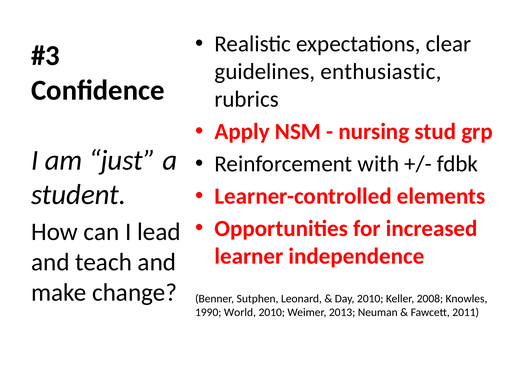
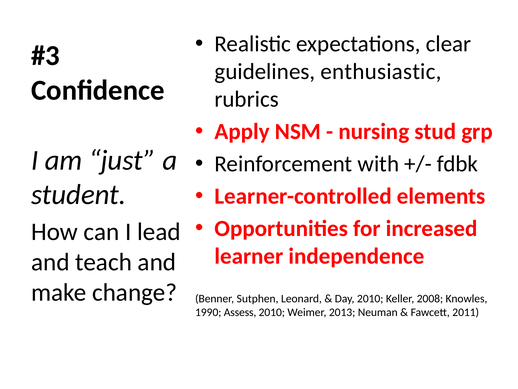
World: World -> Assess
